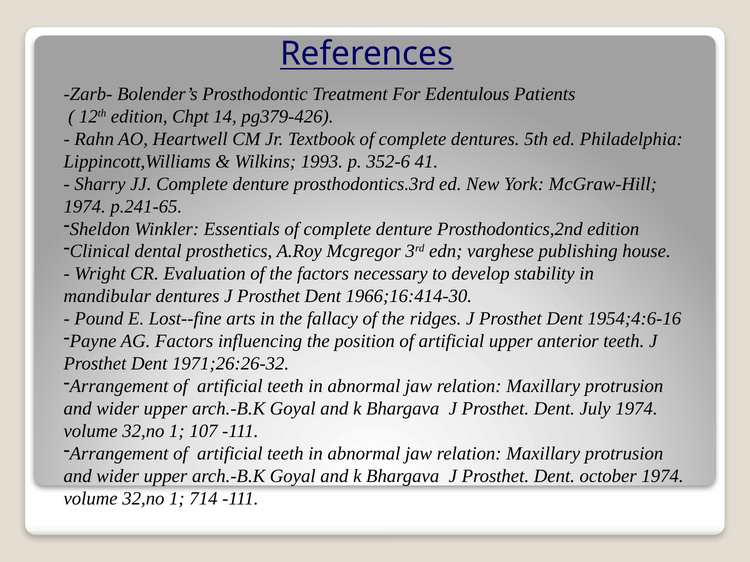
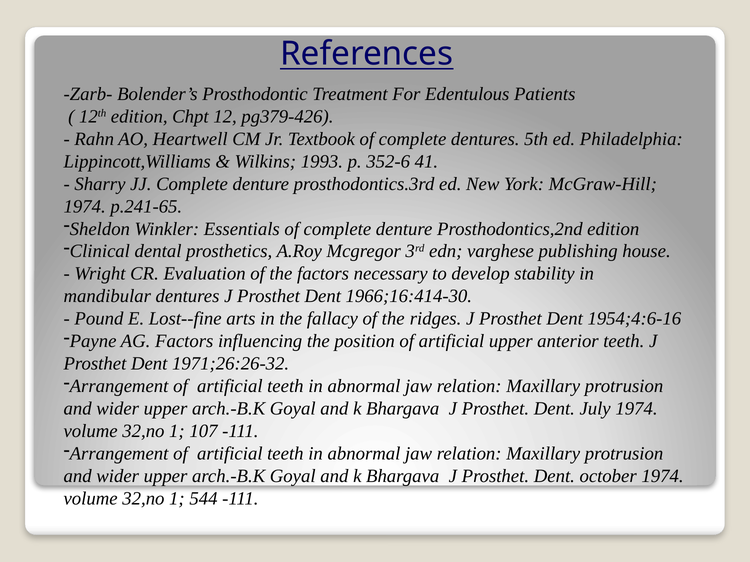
14: 14 -> 12
714: 714 -> 544
